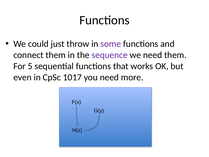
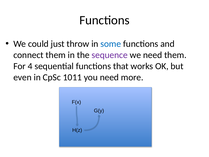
some colour: purple -> blue
5: 5 -> 4
1017: 1017 -> 1011
